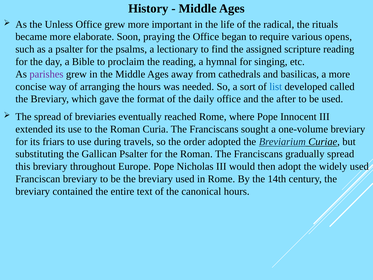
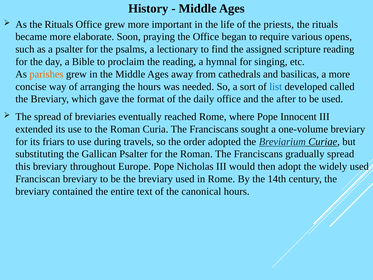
As the Unless: Unless -> Rituals
radical: radical -> priests
parishes colour: purple -> orange
